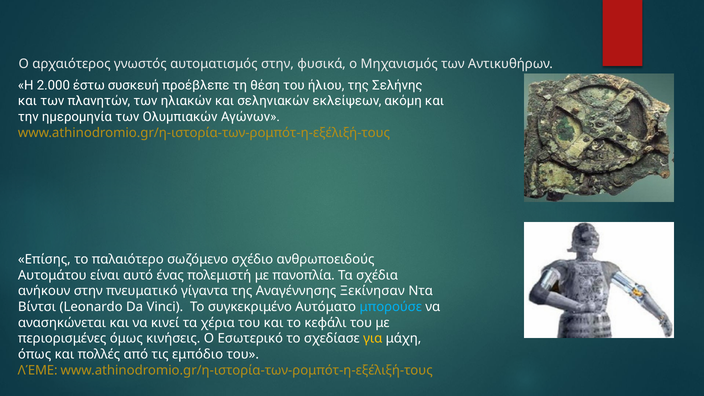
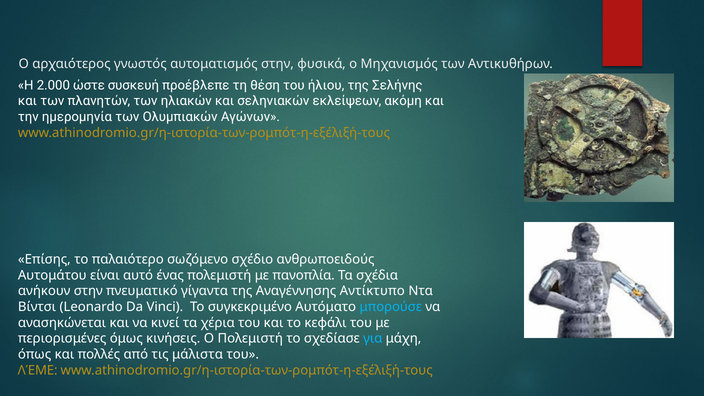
έστω: έστω -> ώστε
Ξεκίνησαν: Ξεκίνησαν -> Αντίκτυπο
Ο Εσωτερικό: Εσωτερικό -> Πολεμιστή
για colour: yellow -> light blue
εμπόδιο: εμπόδιο -> μάλιστα
